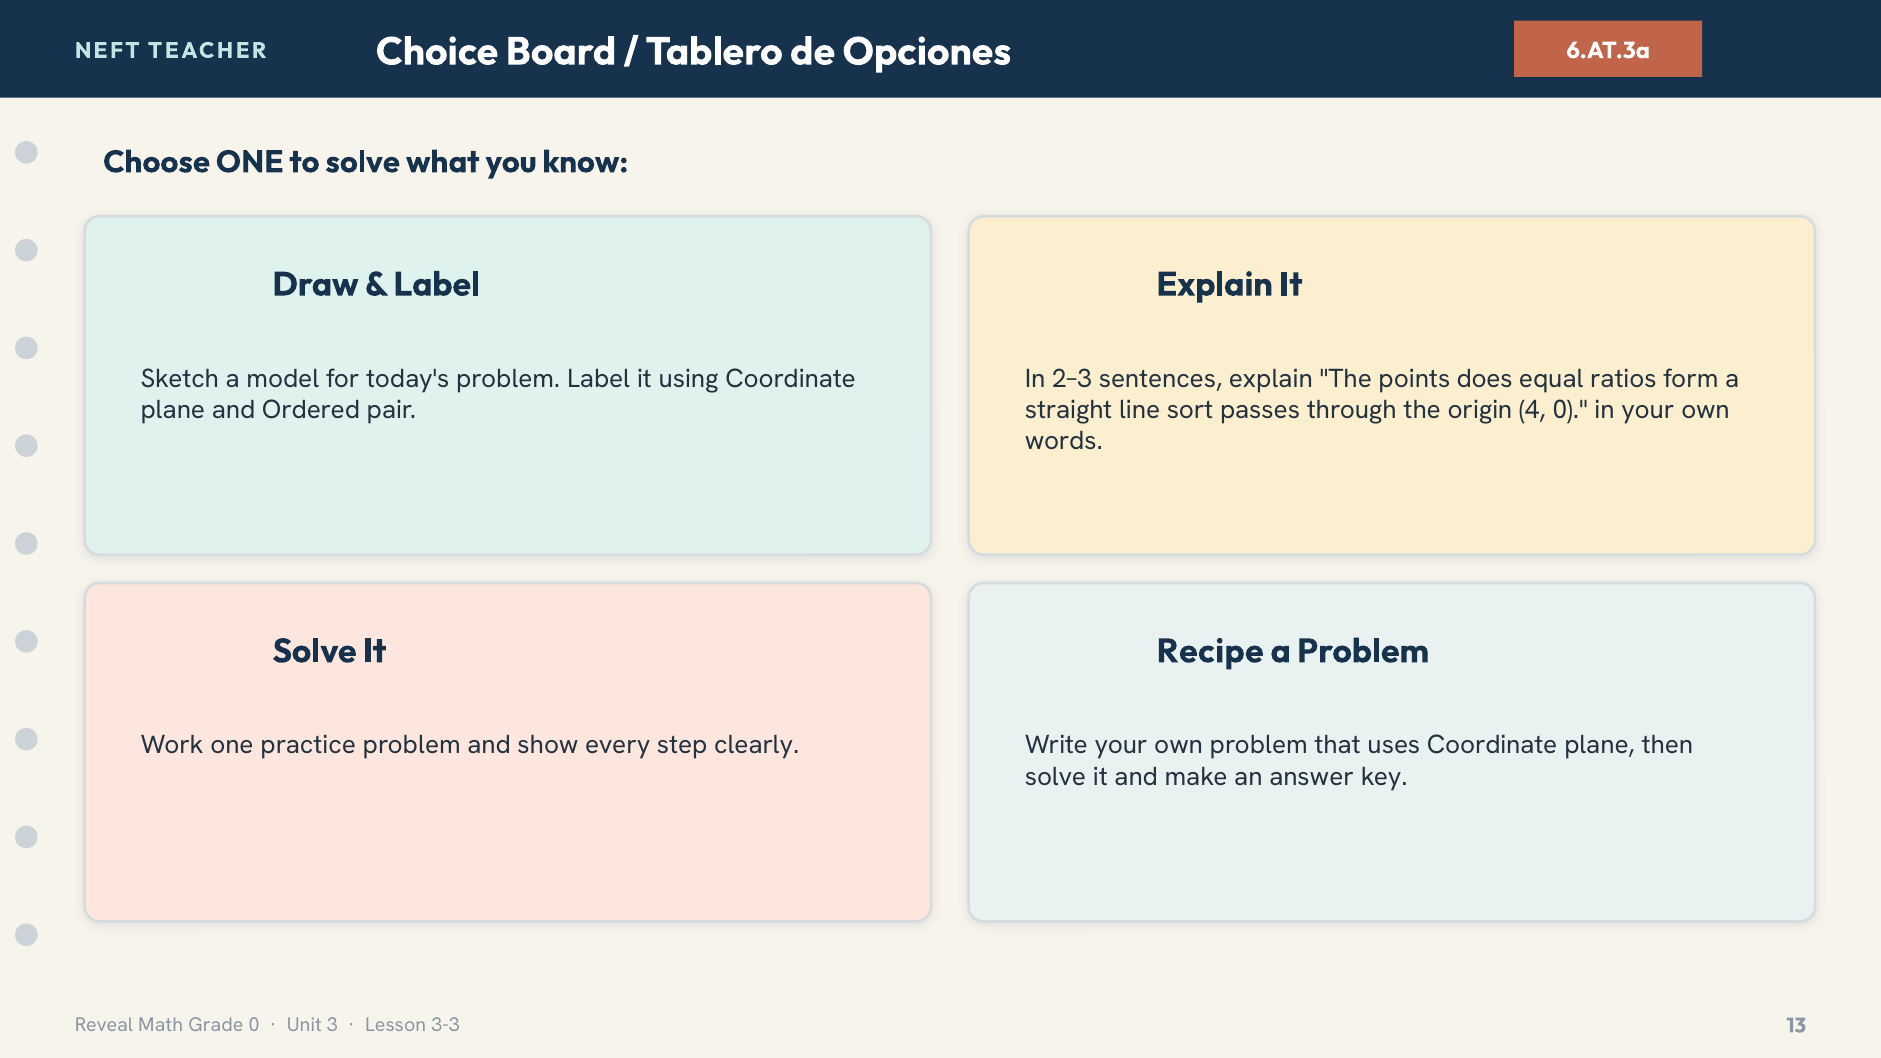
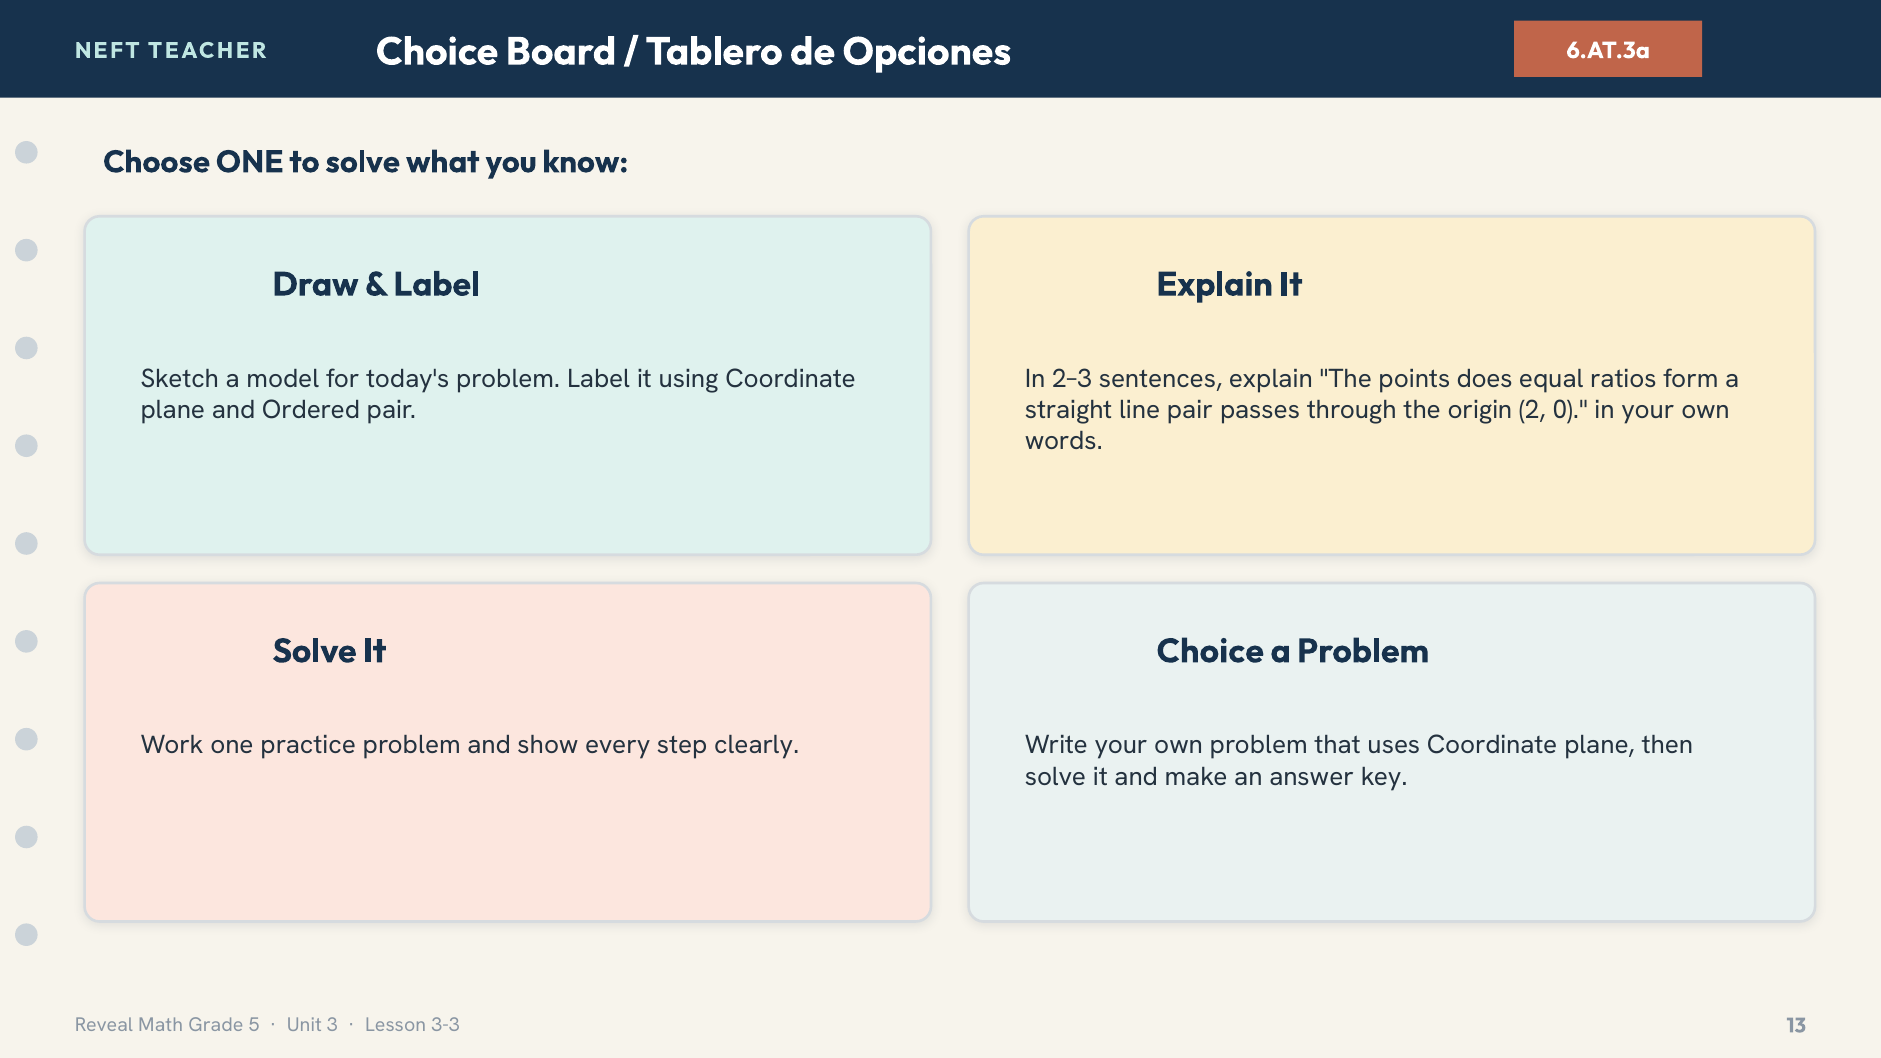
line sort: sort -> pair
4: 4 -> 2
Recipe at (1210, 651): Recipe -> Choice
Grade 0: 0 -> 5
